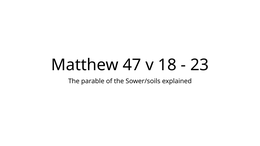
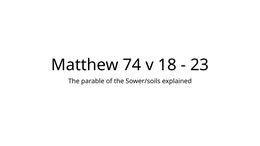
47: 47 -> 74
